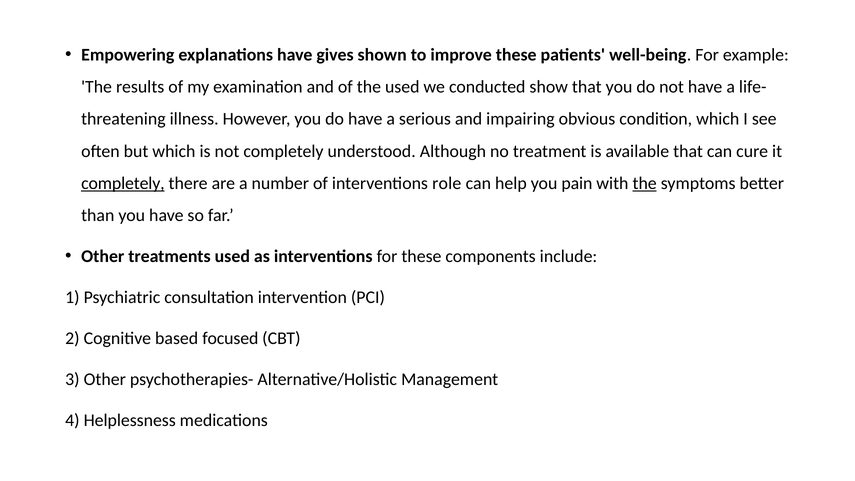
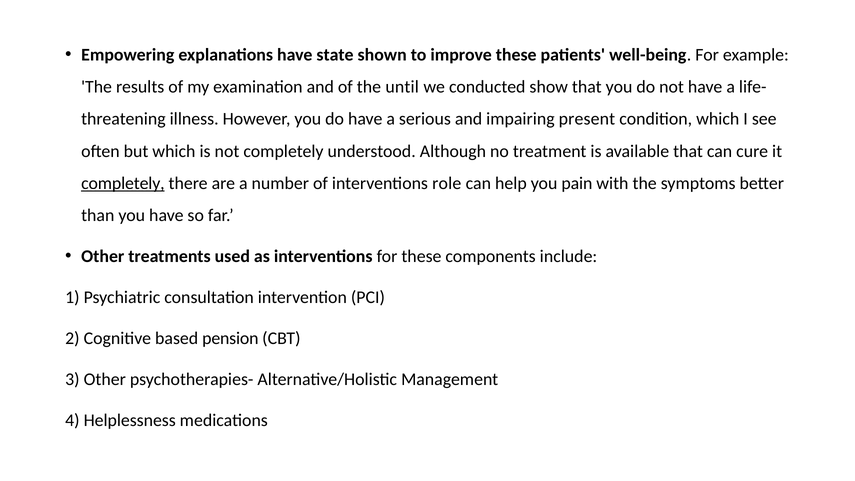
gives: gives -> state
the used: used -> until
obvious: obvious -> present
the at (645, 183) underline: present -> none
focused: focused -> pension
